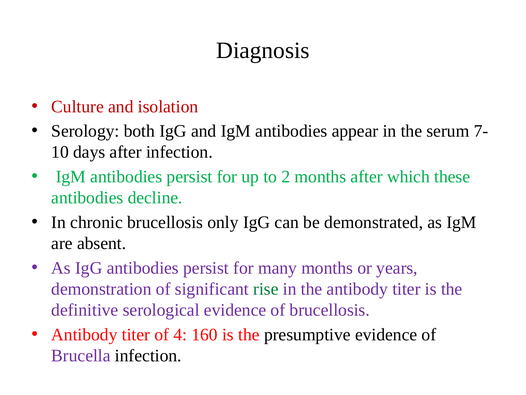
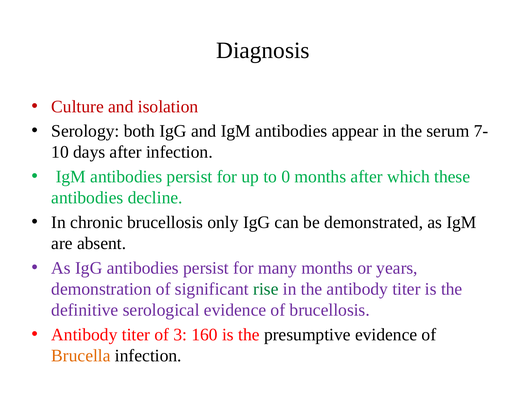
2: 2 -> 0
4: 4 -> 3
Brucella colour: purple -> orange
